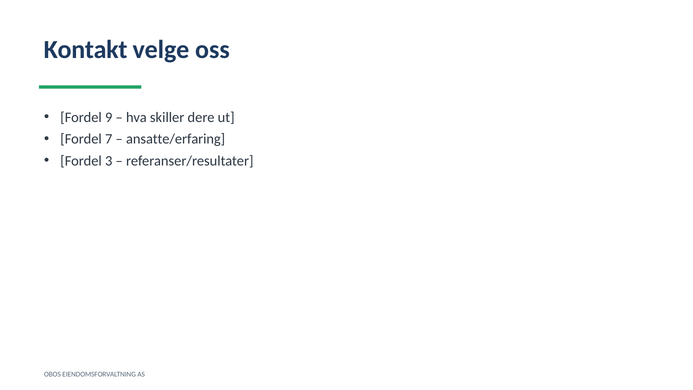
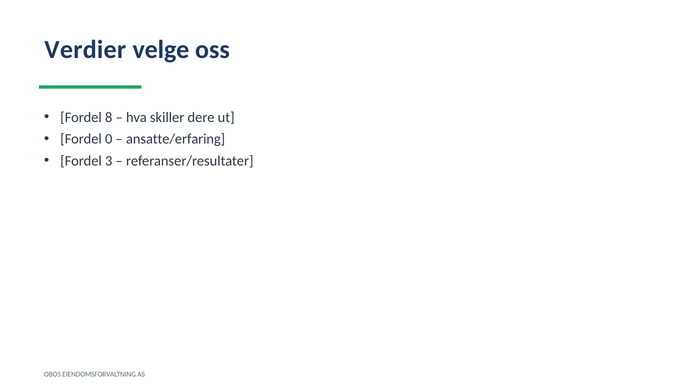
Kontakt: Kontakt -> Verdier
9: 9 -> 8
7: 7 -> 0
